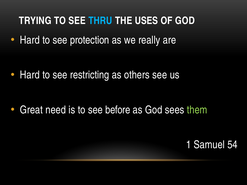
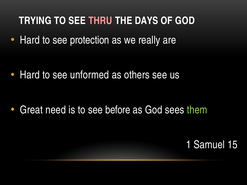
THRU colour: light blue -> pink
USES: USES -> DAYS
restricting: restricting -> unformed
54: 54 -> 15
